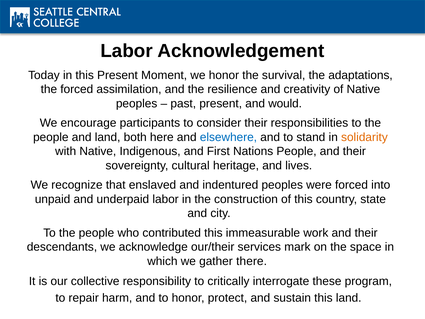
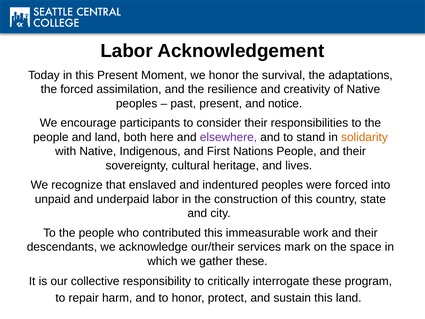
would: would -> notice
elsewhere colour: blue -> purple
gather there: there -> these
